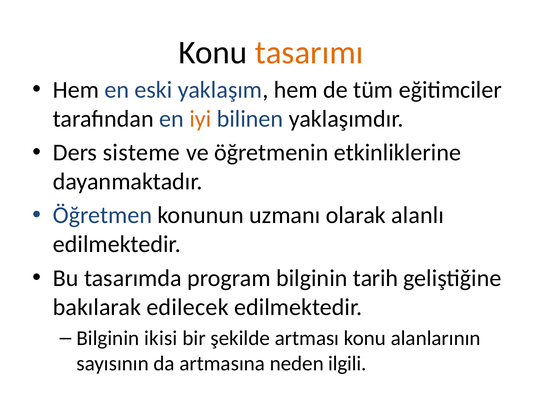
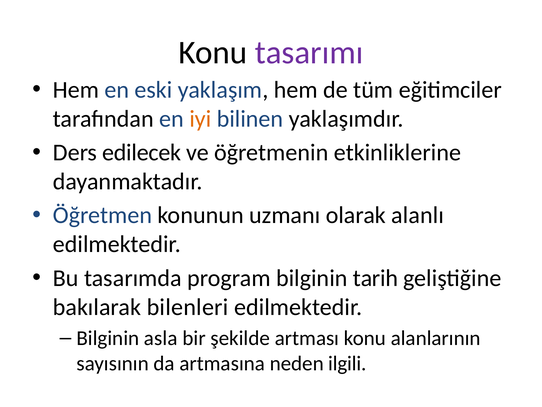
tasarımı colour: orange -> purple
sisteme: sisteme -> edilecek
edilecek: edilecek -> bilenleri
ikisi: ikisi -> asla
